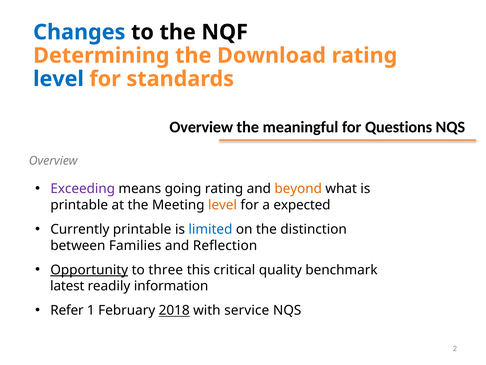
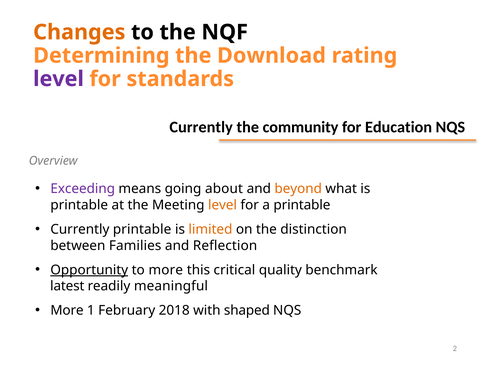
Changes colour: blue -> orange
level at (58, 79) colour: blue -> purple
Overview at (201, 127): Overview -> Currently
meaningful: meaningful -> community
Questions: Questions -> Education
going rating: rating -> about
a expected: expected -> printable
limited colour: blue -> orange
to three: three -> more
information: information -> meaningful
Refer at (67, 310): Refer -> More
2018 underline: present -> none
service: service -> shaped
